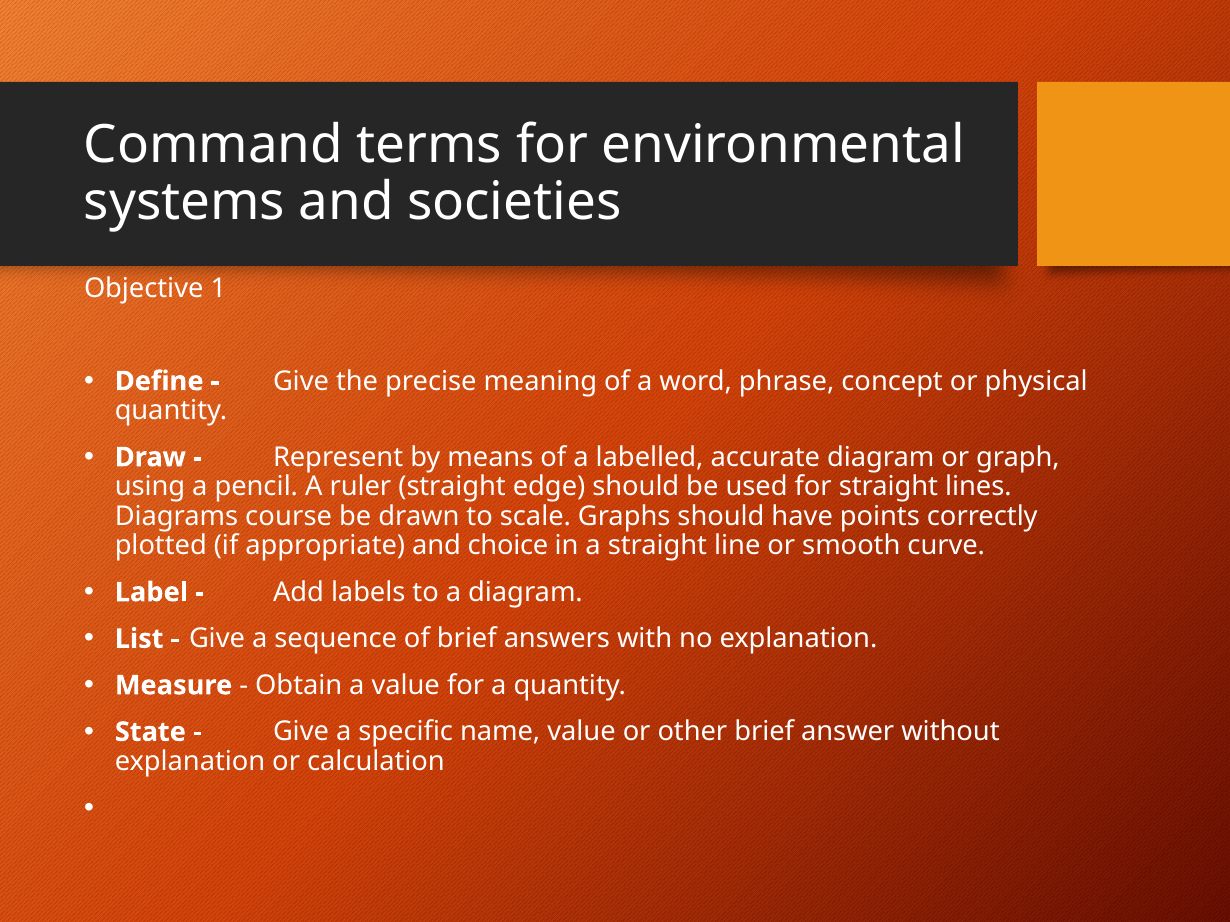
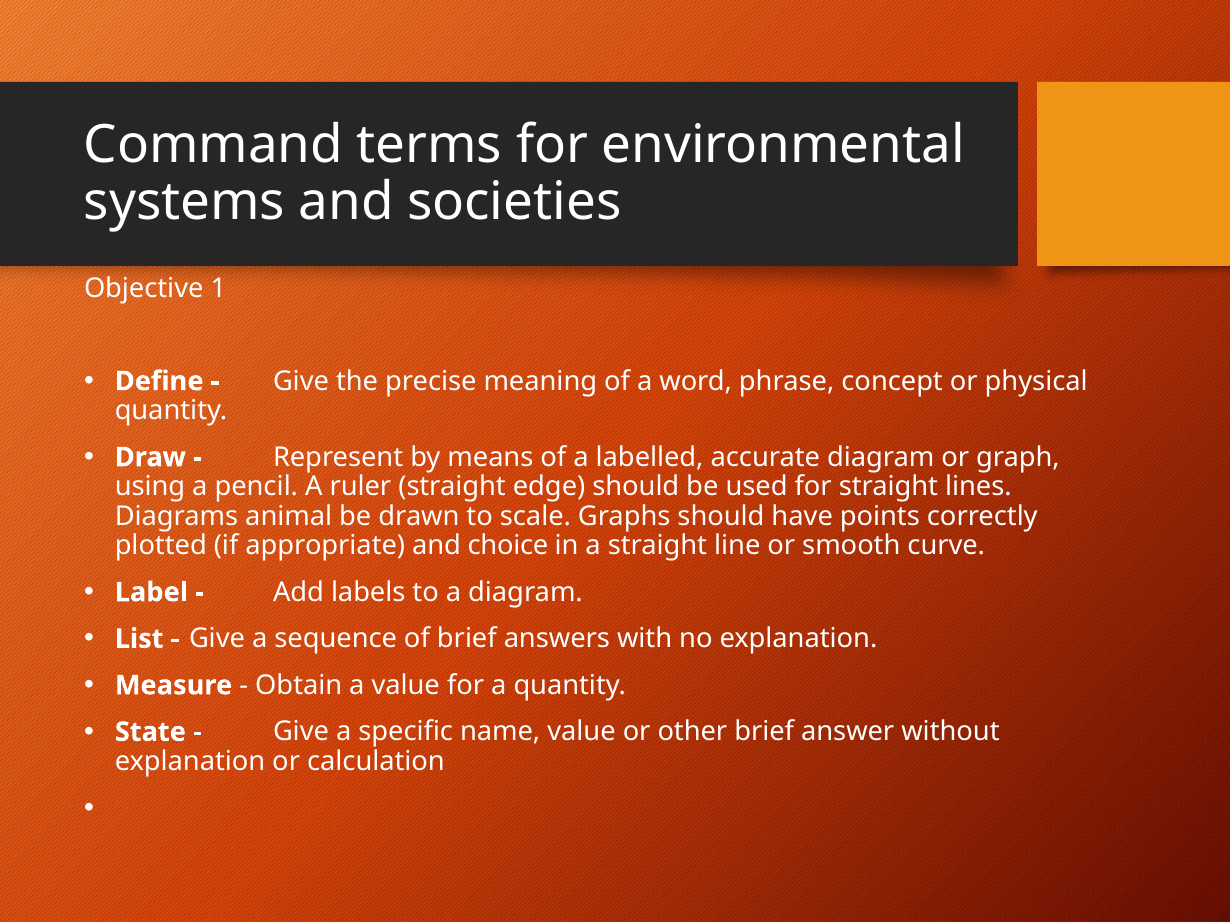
course: course -> animal
